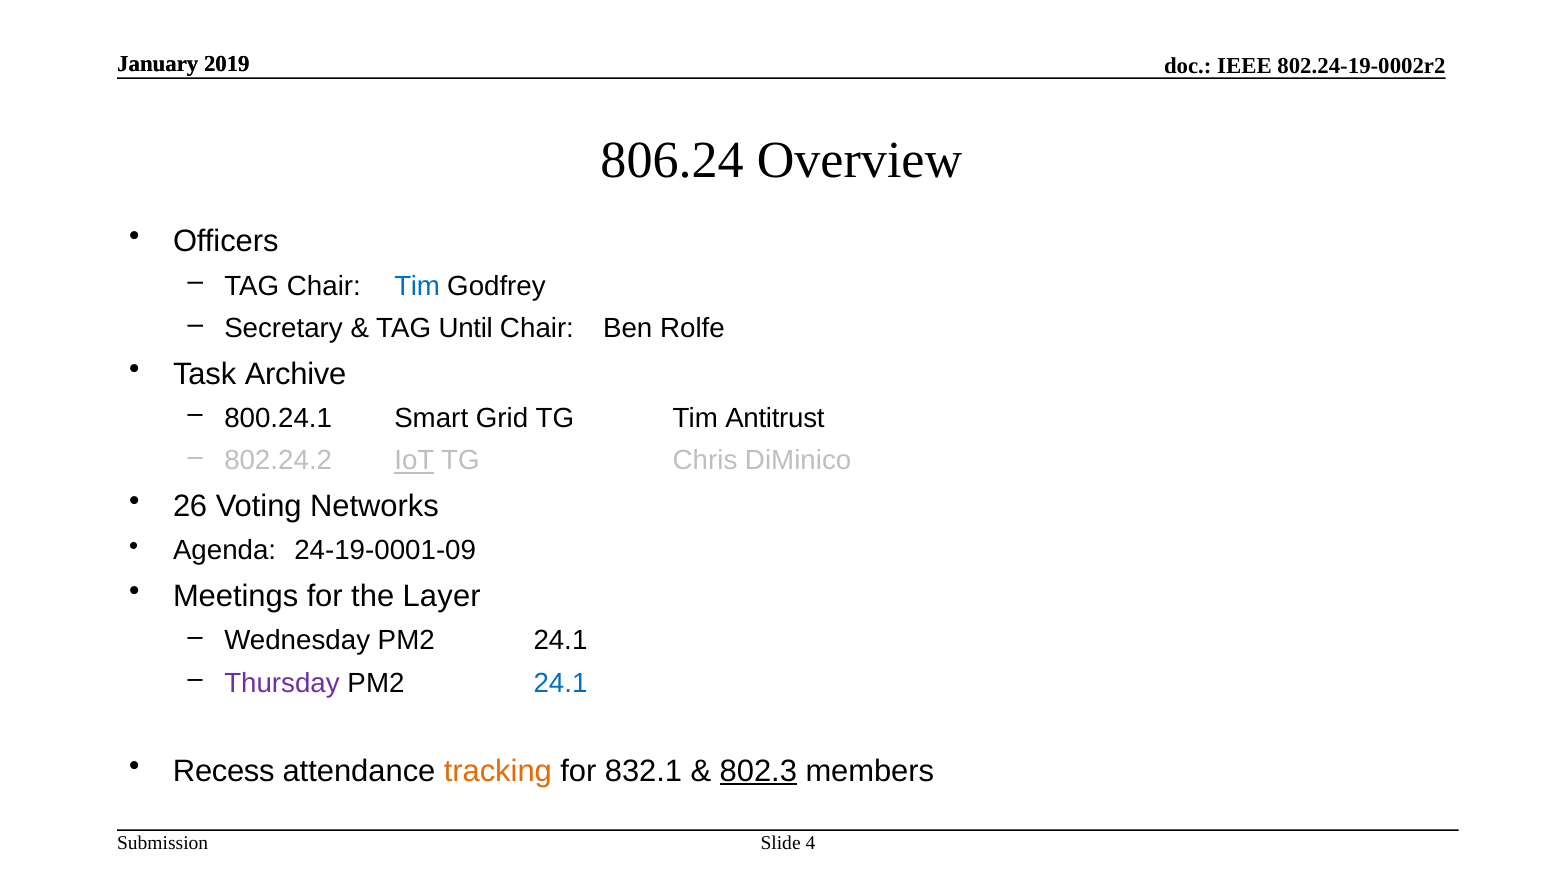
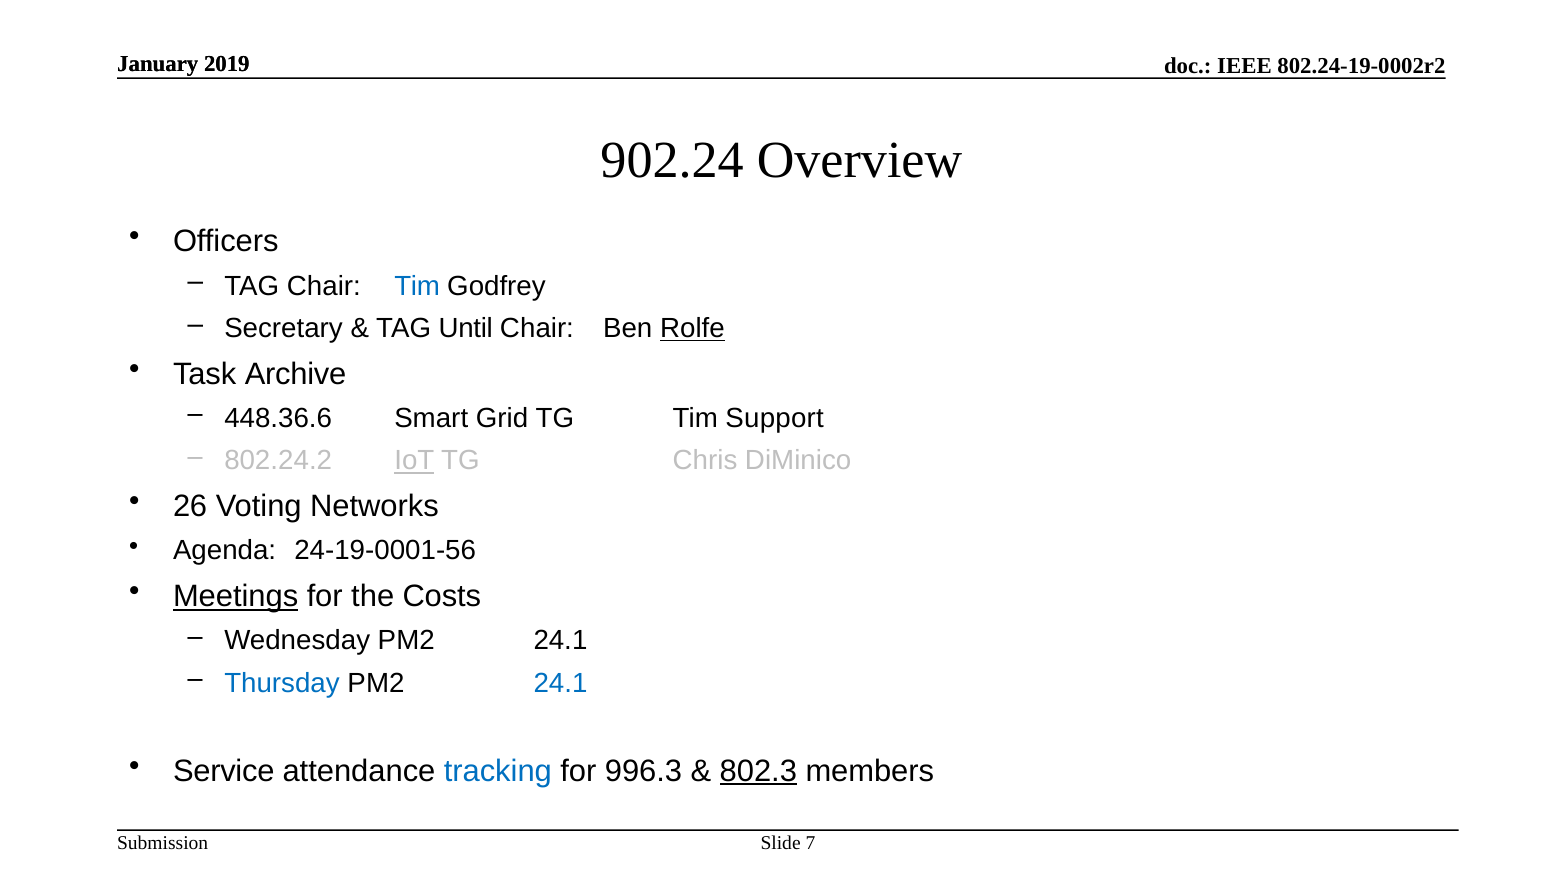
806.24: 806.24 -> 902.24
Rolfe underline: none -> present
800.24.1: 800.24.1 -> 448.36.6
Antitrust: Antitrust -> Support
24-19-0001-09: 24-19-0001-09 -> 24-19-0001-56
Meetings underline: none -> present
Layer: Layer -> Costs
Thursday colour: purple -> blue
Recess: Recess -> Service
tracking colour: orange -> blue
832.1: 832.1 -> 996.3
4: 4 -> 7
